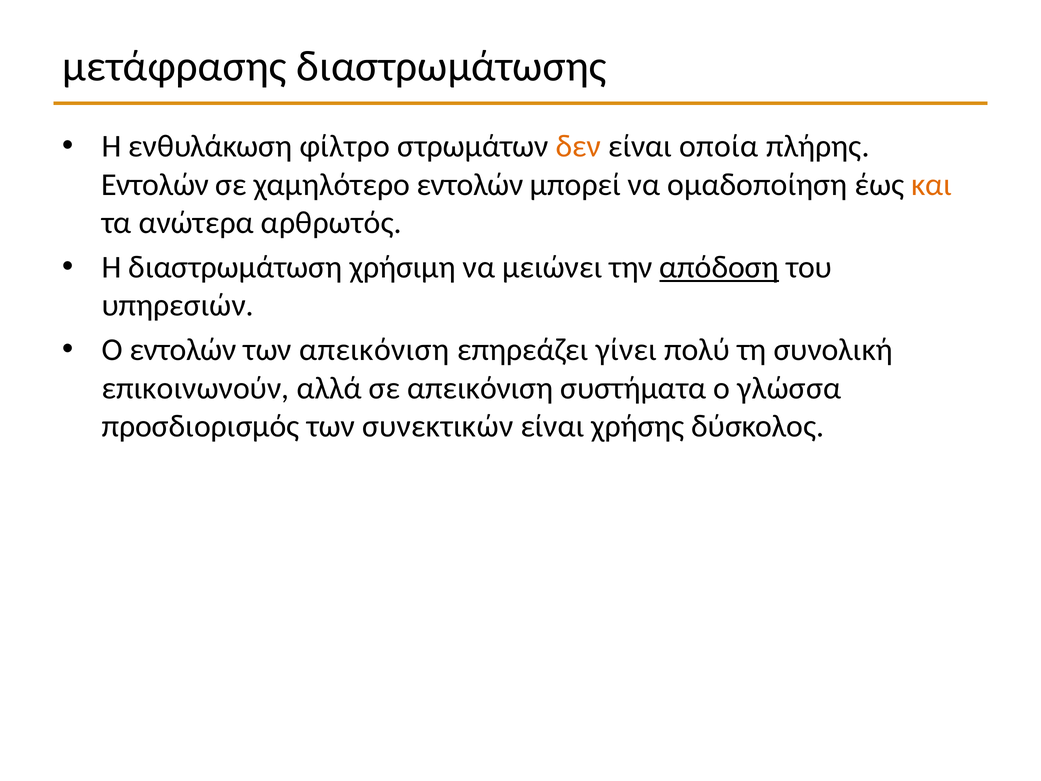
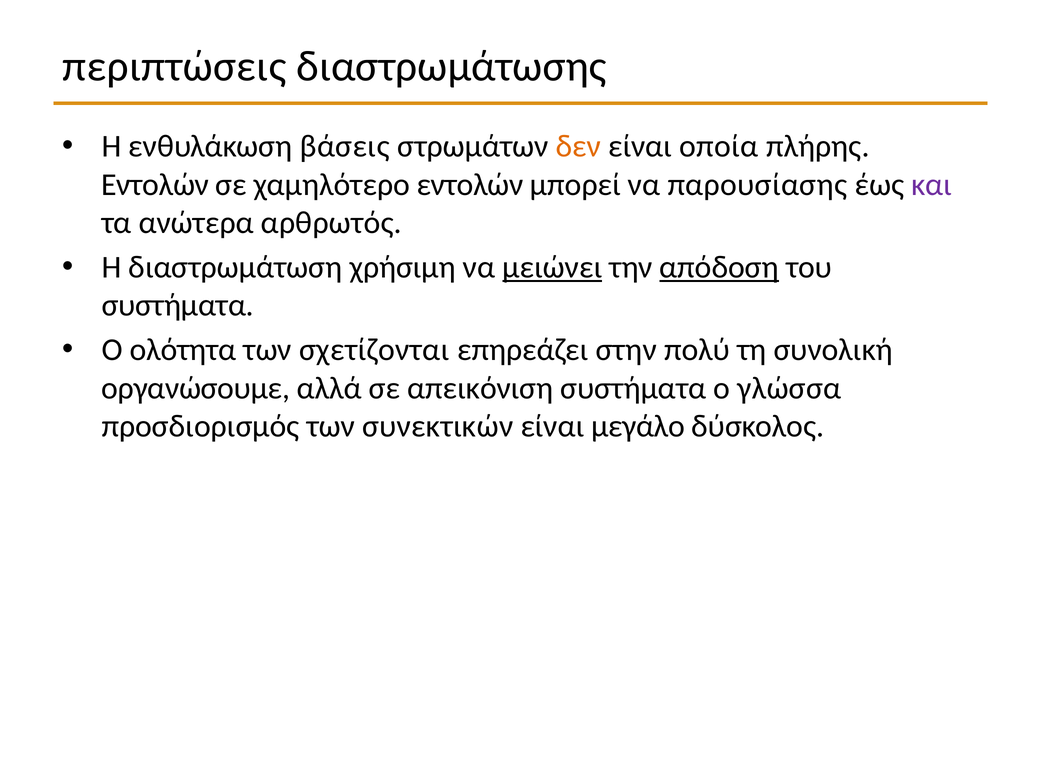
μετάφρασης: μετάφρασης -> περιπτώσεις
φίλτρο: φίλτρο -> βάσεις
ομαδοποίηση: ομαδοποίηση -> παρουσίασης
και colour: orange -> purple
μειώνει underline: none -> present
υπηρεσιών at (178, 305): υπηρεσιών -> συστήματα
Ο εντολών: εντολών -> ολότητα
των απεικόνιση: απεικόνιση -> σχετίζονται
γίνει: γίνει -> στην
επικοινωνούν: επικοινωνούν -> οργανώσουμε
χρήσης: χρήσης -> μεγάλο
